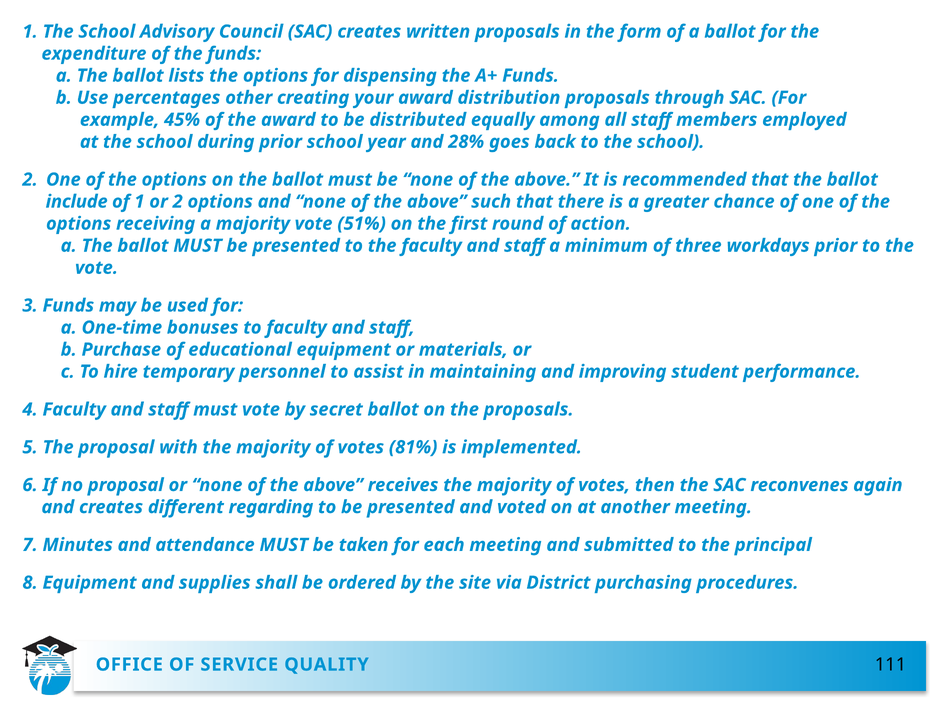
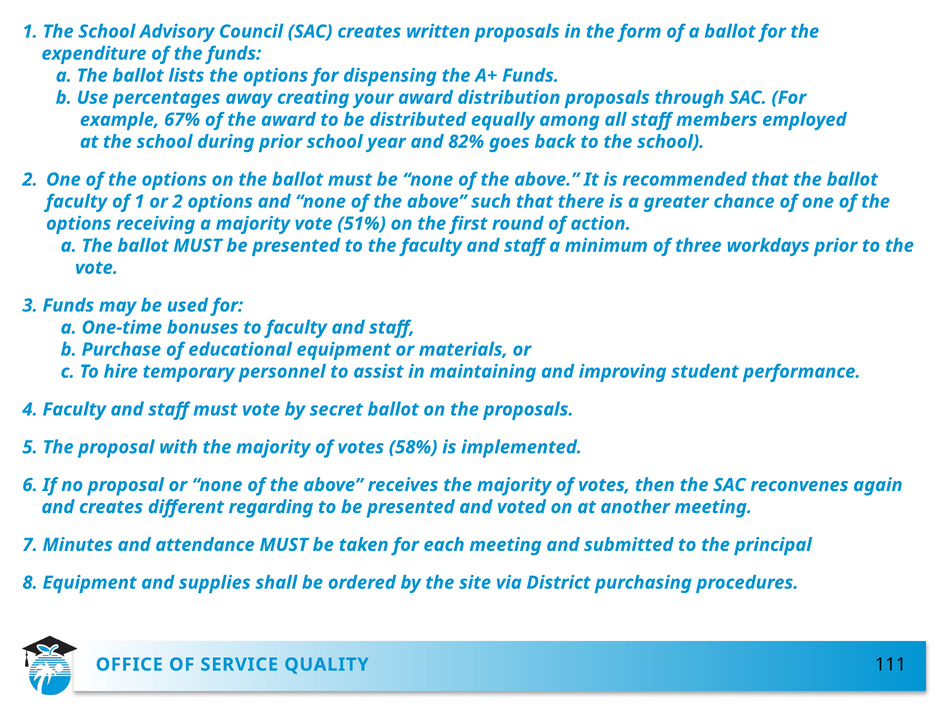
other: other -> away
45%: 45% -> 67%
28%: 28% -> 82%
include at (77, 202): include -> faculty
81%: 81% -> 58%
